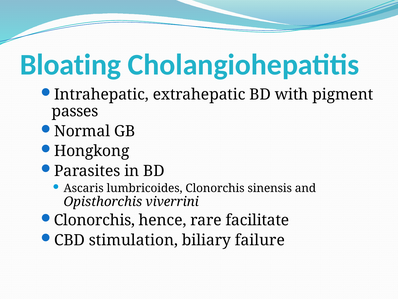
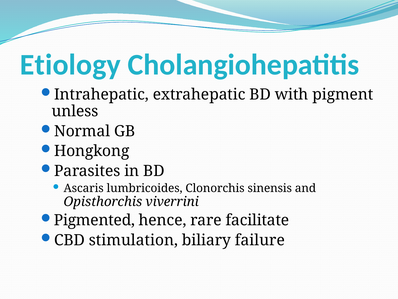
Bloating: Bloating -> Etiology
passes: passes -> unless
Clonorchis at (94, 220): Clonorchis -> Pigmented
